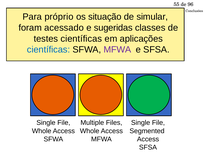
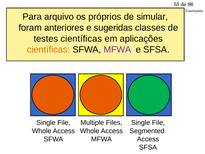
próprio: próprio -> arquivo
situação: situação -> próprios
acessado: acessado -> anteriores
científicas at (49, 50) colour: blue -> orange
